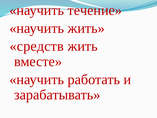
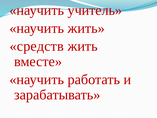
течение: течение -> учитель
